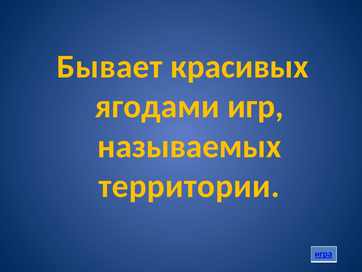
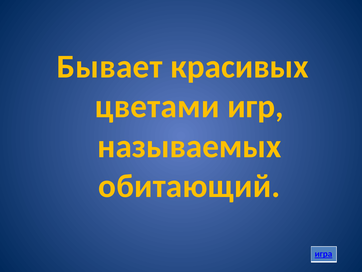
ягодами: ягодами -> цветами
территории: территории -> обитающий
